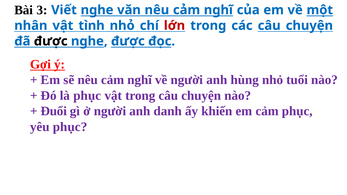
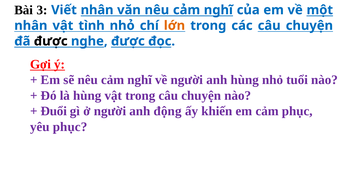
Viết nghe: nghe -> nhân
lớn colour: red -> orange
là phục: phục -> hùng
danh: danh -> động
